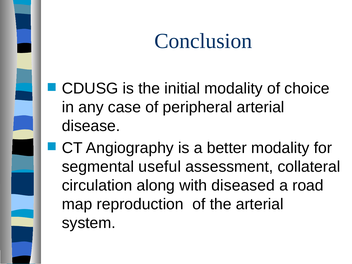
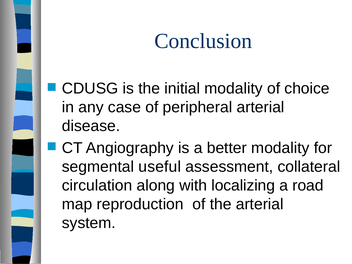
diseased: diseased -> localizing
